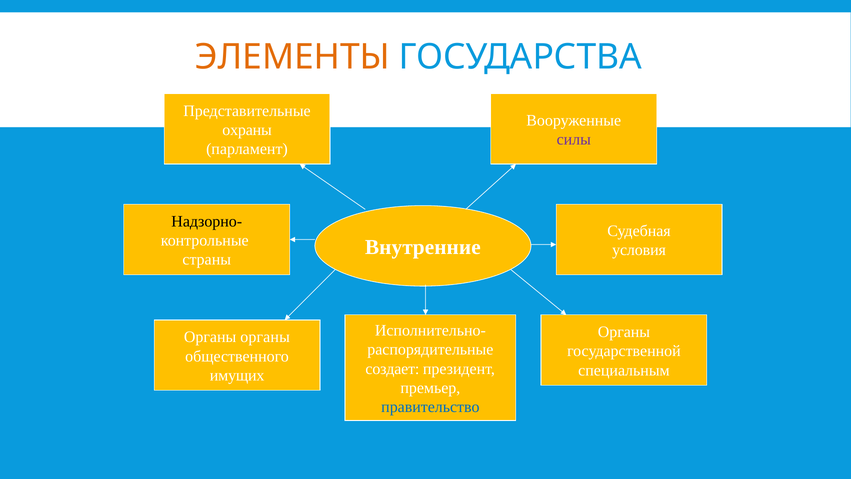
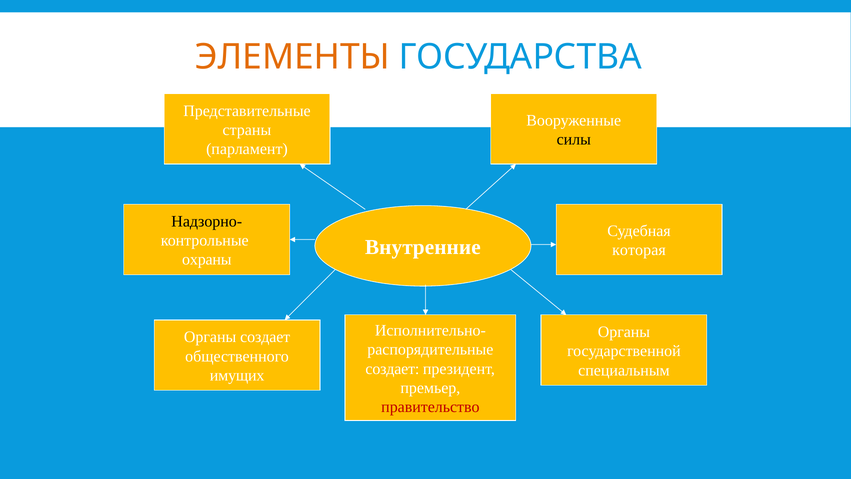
охраны: охраны -> страны
силы colour: purple -> black
условия: условия -> которая
страны: страны -> охраны
Органы органы: органы -> создает
правительство colour: blue -> red
